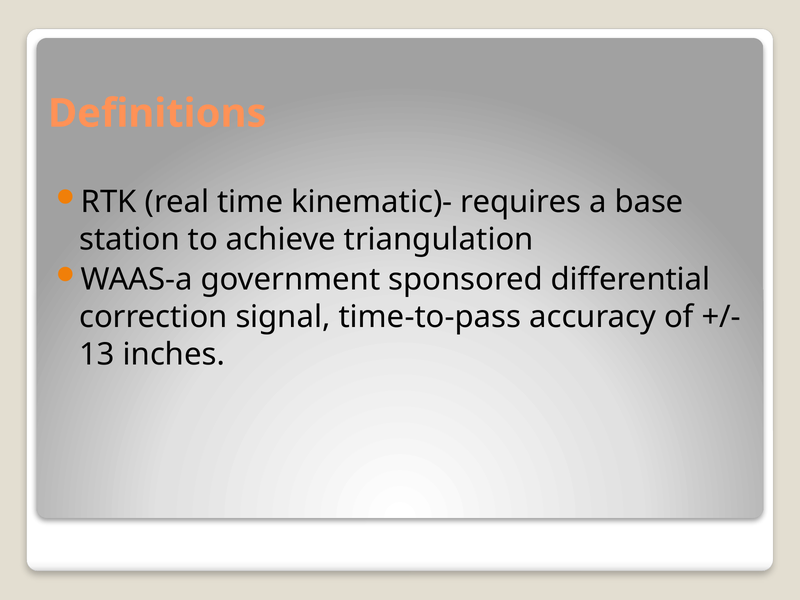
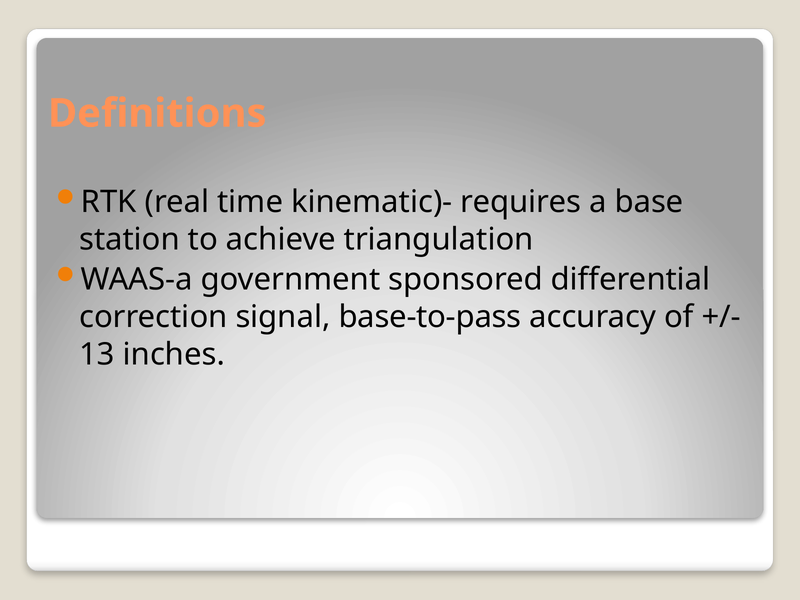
time-to-pass: time-to-pass -> base-to-pass
